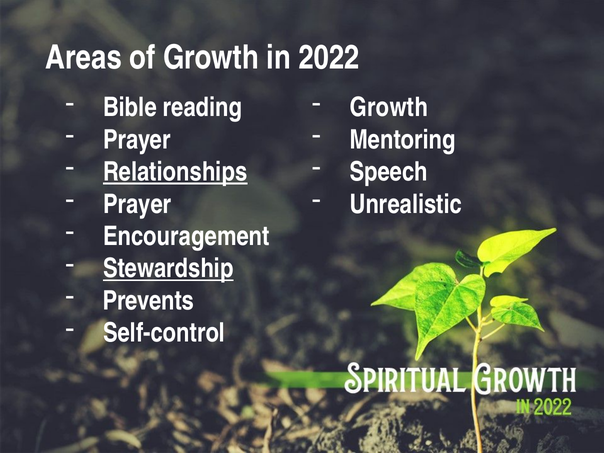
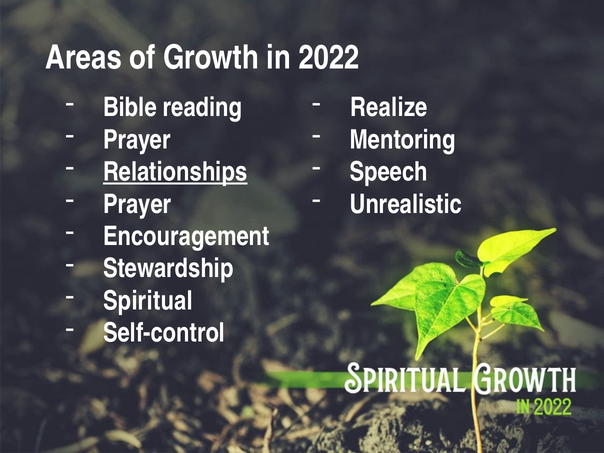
Growth at (389, 107): Growth -> Realize
Stewardship underline: present -> none
Prevents: Prevents -> Spiritual
